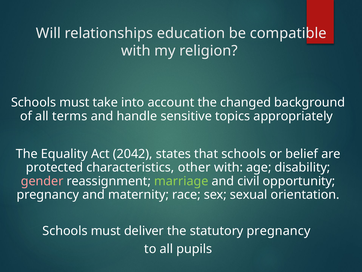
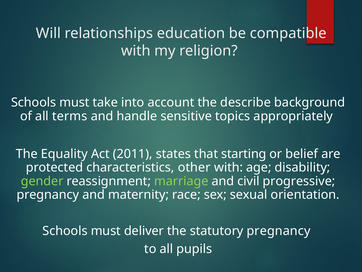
changed: changed -> describe
2042: 2042 -> 2011
that schools: schools -> starting
gender colour: pink -> light green
opportunity: opportunity -> progressive
